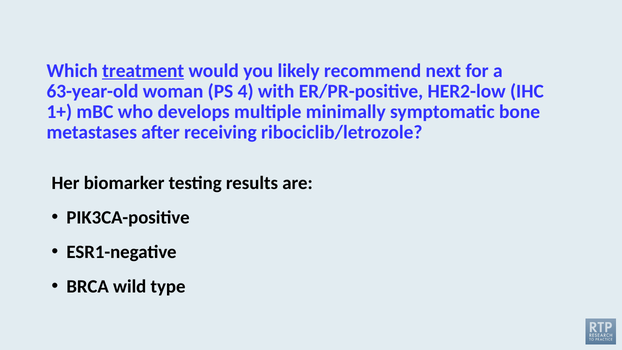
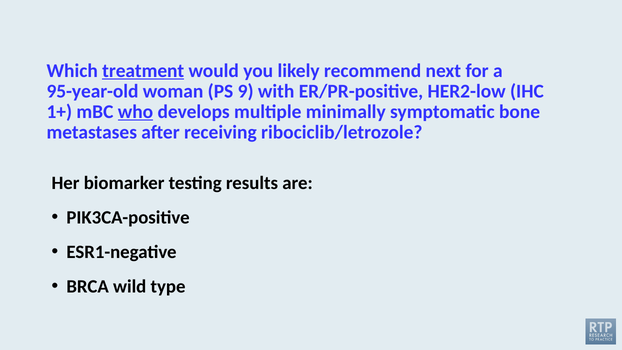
63-year-old: 63-year-old -> 95-year-old
4: 4 -> 9
who underline: none -> present
